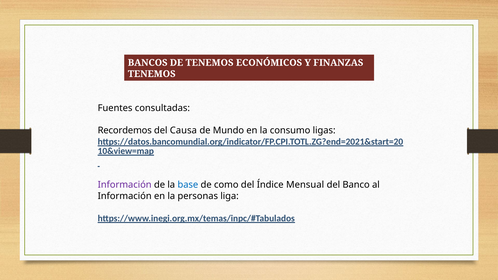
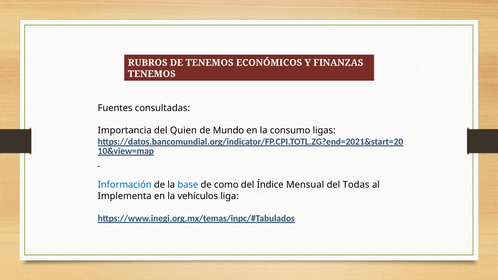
BANCOS: BANCOS -> RUBROS
Recordemos: Recordemos -> Importancia
Causa: Causa -> Quien
Información at (125, 185) colour: purple -> blue
Banco: Banco -> Todas
Información at (125, 196): Información -> Implementa
personas: personas -> vehículos
